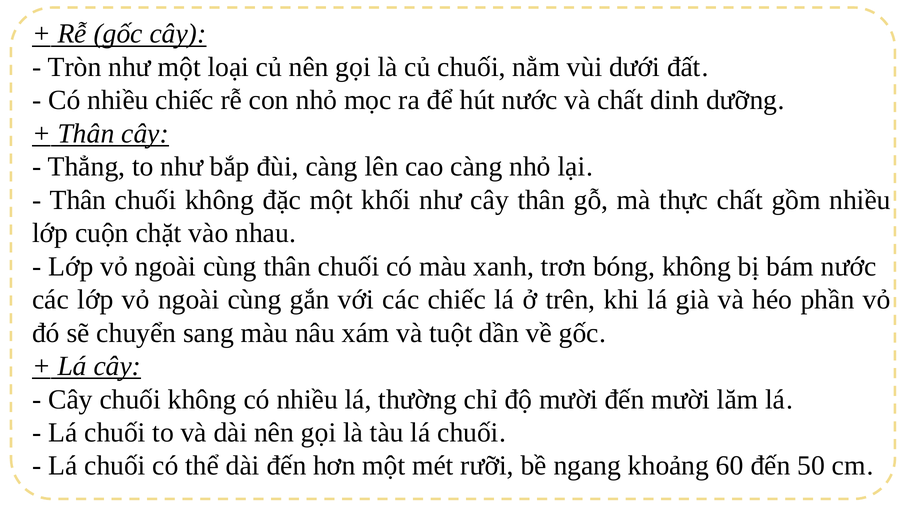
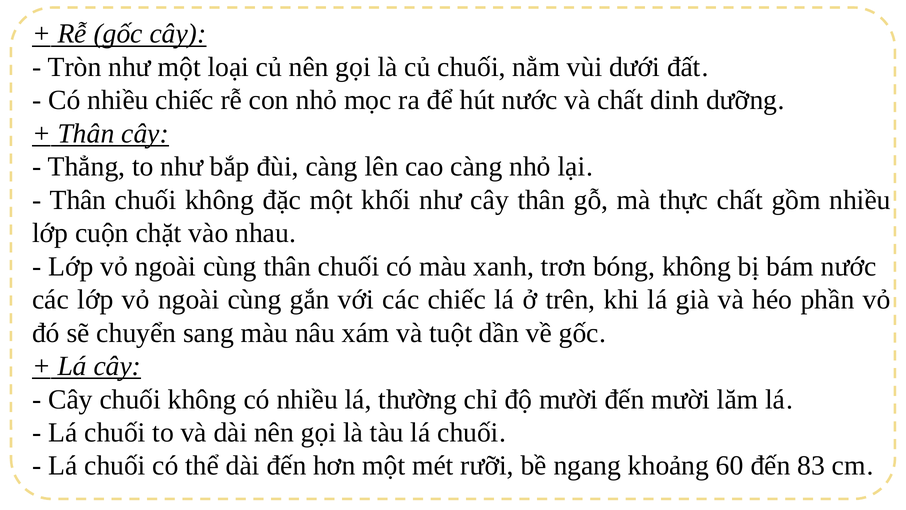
50: 50 -> 83
